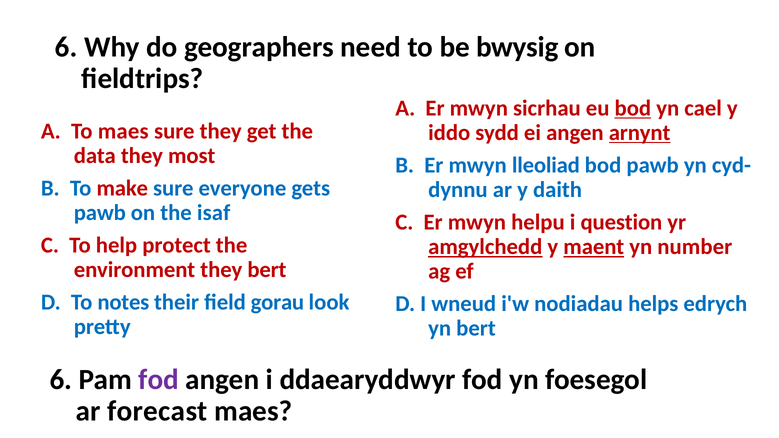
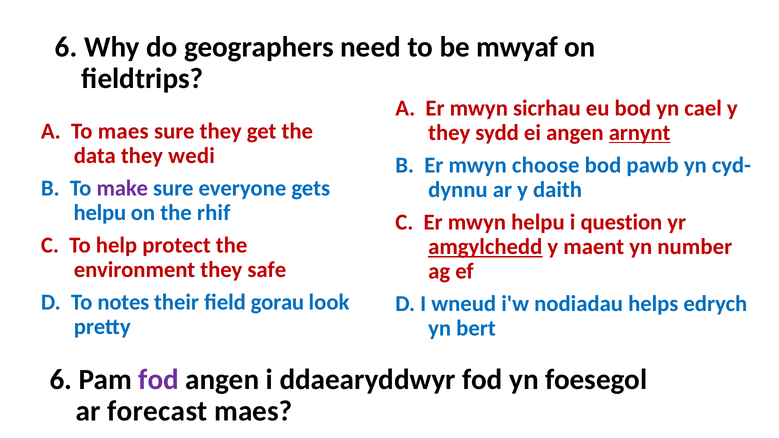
bwysig: bwysig -> mwyaf
bod at (633, 108) underline: present -> none
iddo at (449, 133): iddo -> they
most: most -> wedi
lleoliad: lleoliad -> choose
make colour: red -> purple
pawb at (100, 213): pawb -> helpu
isaf: isaf -> rhif
maent underline: present -> none
they bert: bert -> safe
